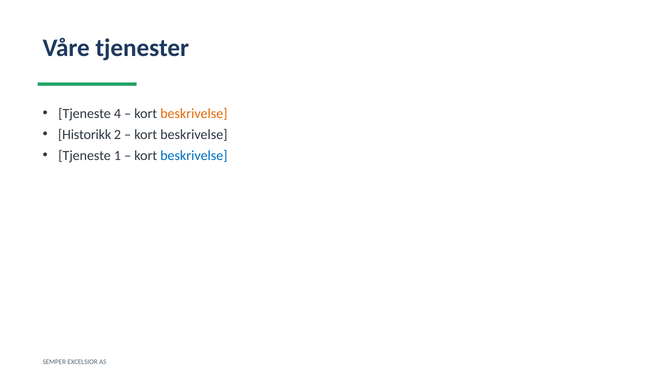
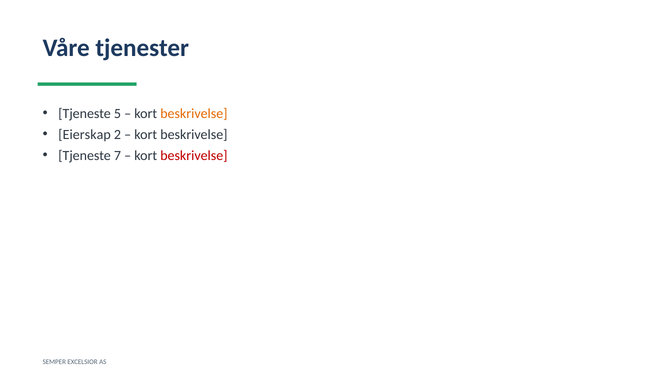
4: 4 -> 5
Historikk: Historikk -> Eierskap
1: 1 -> 7
beskrivelse at (194, 155) colour: blue -> red
